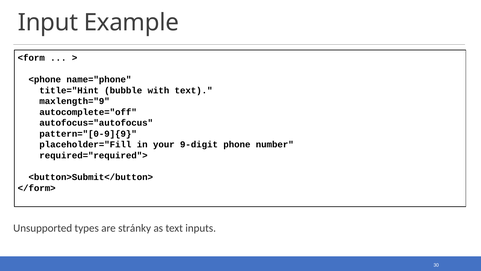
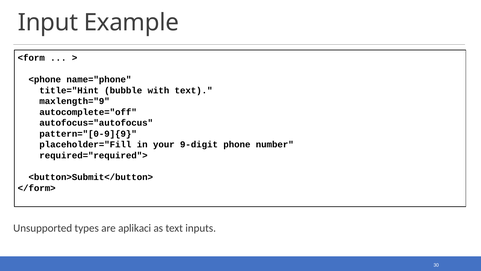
stránky: stránky -> aplikaci
